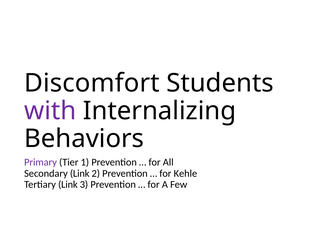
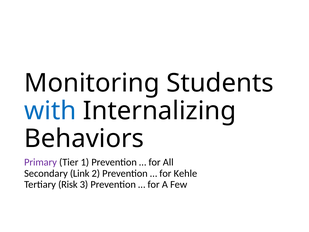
Discomfort: Discomfort -> Monitoring
with colour: purple -> blue
Tertiary Link: Link -> Risk
